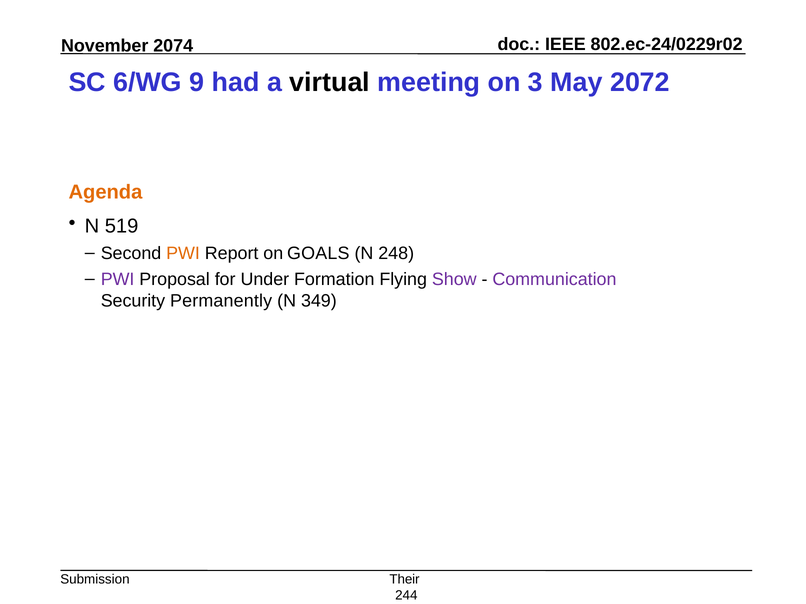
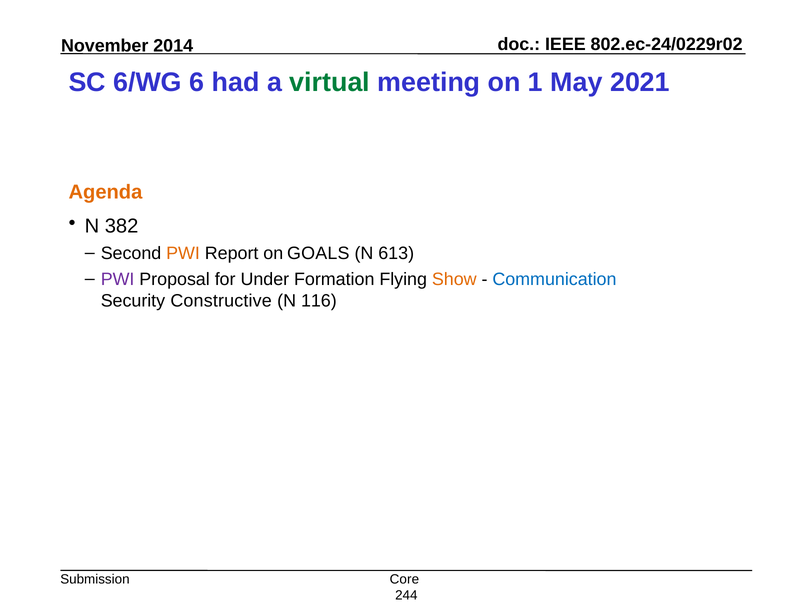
2074: 2074 -> 2014
9: 9 -> 6
virtual colour: black -> green
3: 3 -> 1
2072: 2072 -> 2021
519: 519 -> 382
248: 248 -> 613
Show colour: purple -> orange
Communication colour: purple -> blue
Permanently: Permanently -> Constructive
349: 349 -> 116
Their: Their -> Core
